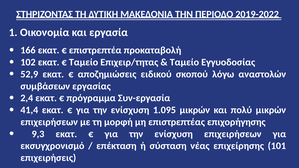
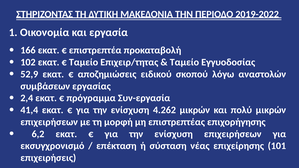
1.095: 1.095 -> 4.262
9,3: 9,3 -> 6,2
